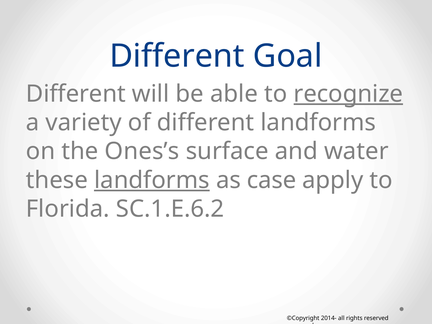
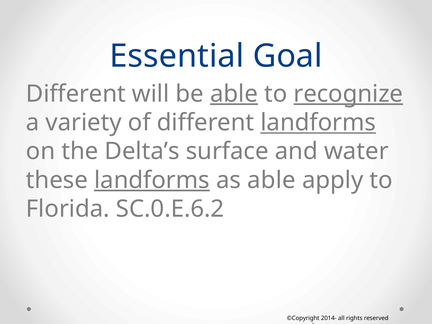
Different at (177, 56): Different -> Essential
able at (234, 94) underline: none -> present
landforms at (318, 123) underline: none -> present
Ones’s: Ones’s -> Delta’s
as case: case -> able
SC.1.E.6.2: SC.1.E.6.2 -> SC.0.E.6.2
